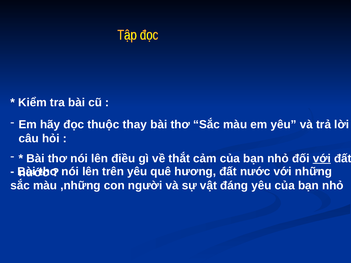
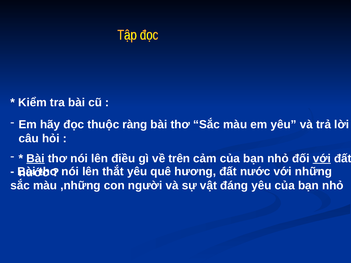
thay: thay -> ràng
Bài at (36, 159) underline: none -> present
thắt: thắt -> trên
trên: trên -> thắt
